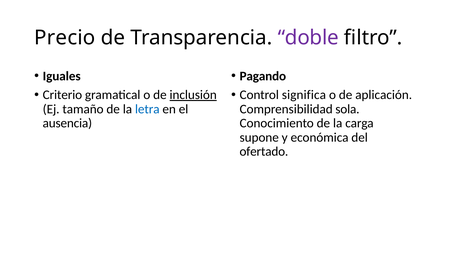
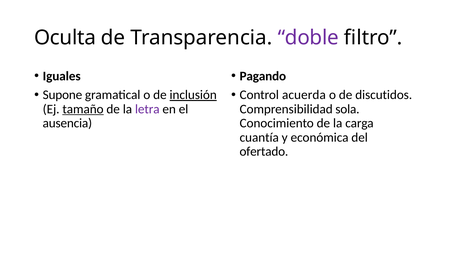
Precio: Precio -> Oculta
Criterio: Criterio -> Supone
significa: significa -> acuerda
aplicación: aplicación -> discutidos
tamaño underline: none -> present
letra colour: blue -> purple
supone: supone -> cuantía
